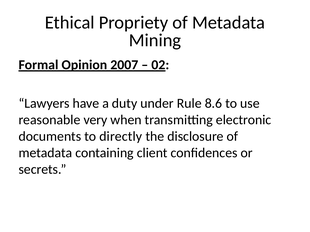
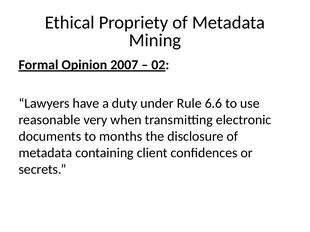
8.6: 8.6 -> 6.6
directly: directly -> months
